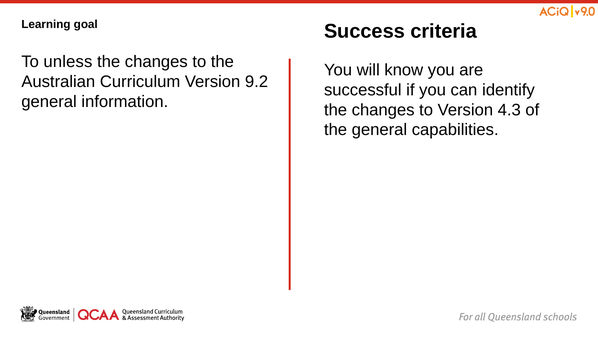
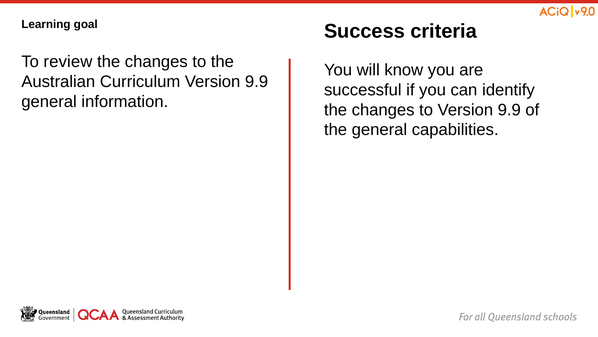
unless: unless -> review
Curriculum Version 9.2: 9.2 -> 9.9
to Version 4.3: 4.3 -> 9.9
